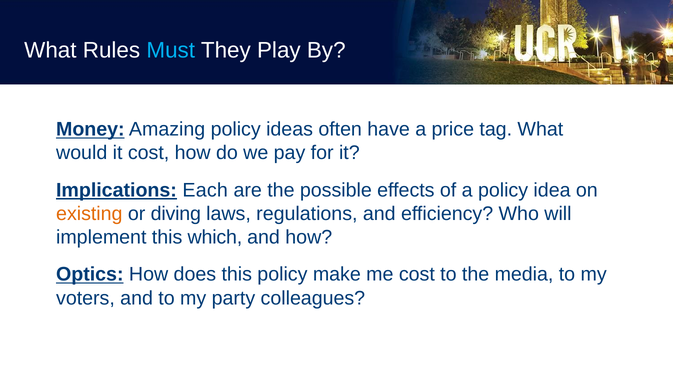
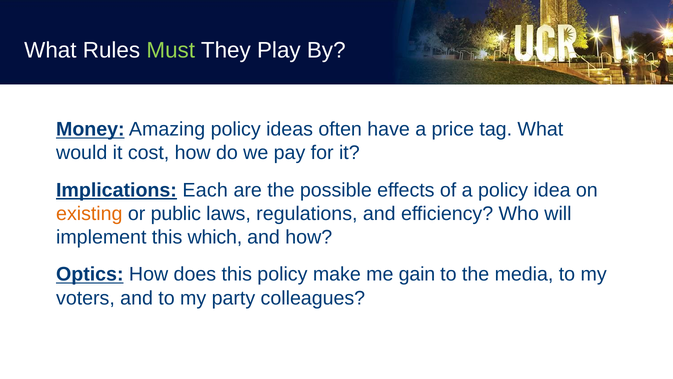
Must colour: light blue -> light green
diving: diving -> public
me cost: cost -> gain
